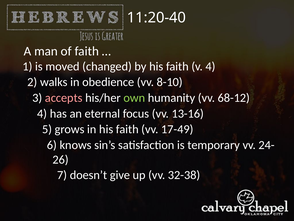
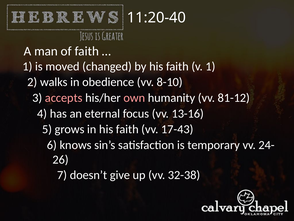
v 4: 4 -> 1
own colour: light green -> pink
68-12: 68-12 -> 81-12
17-49: 17-49 -> 17-43
